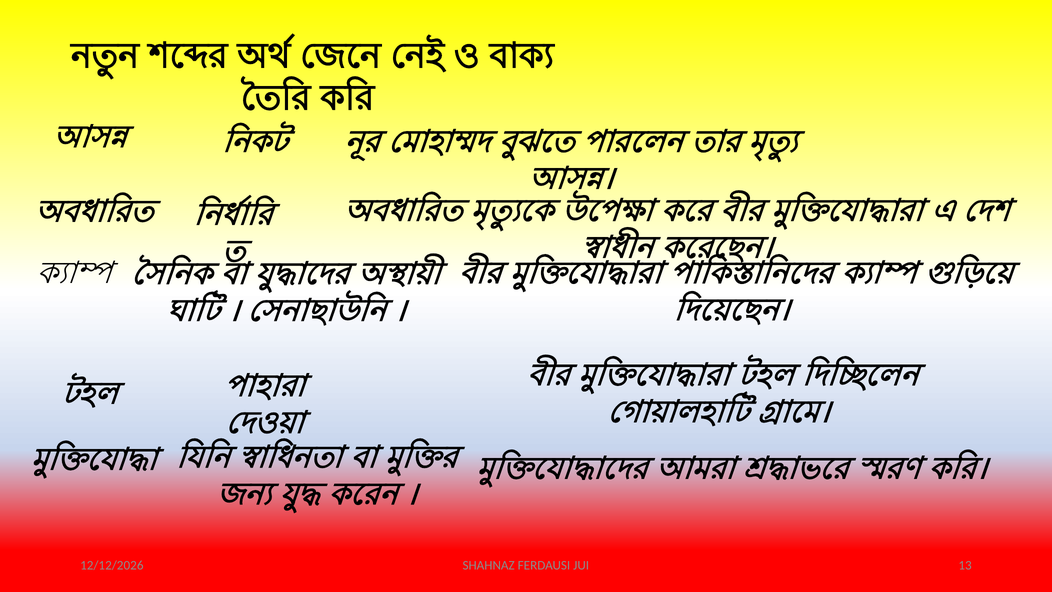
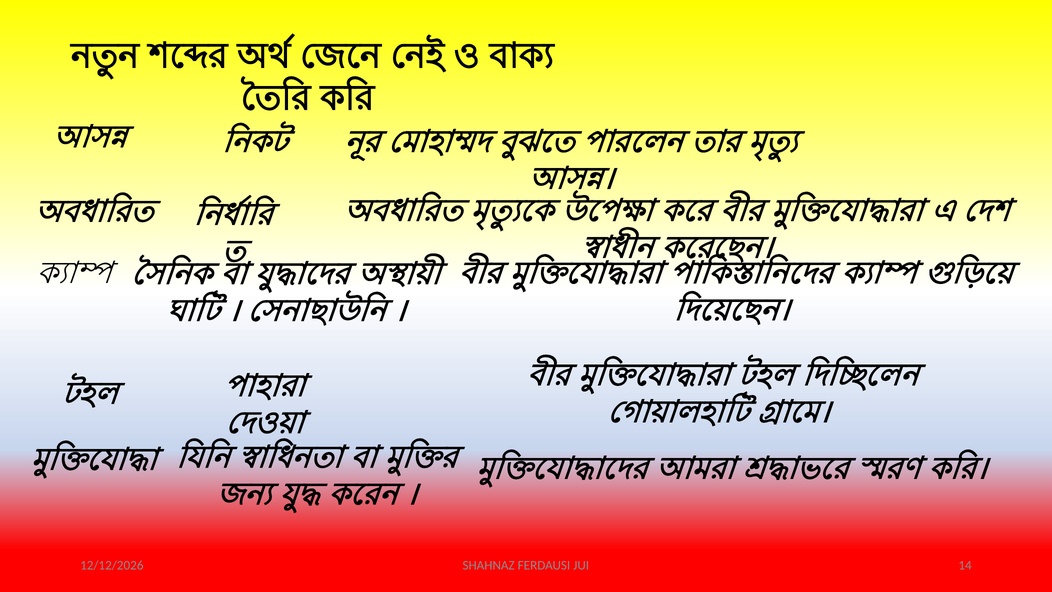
13: 13 -> 14
